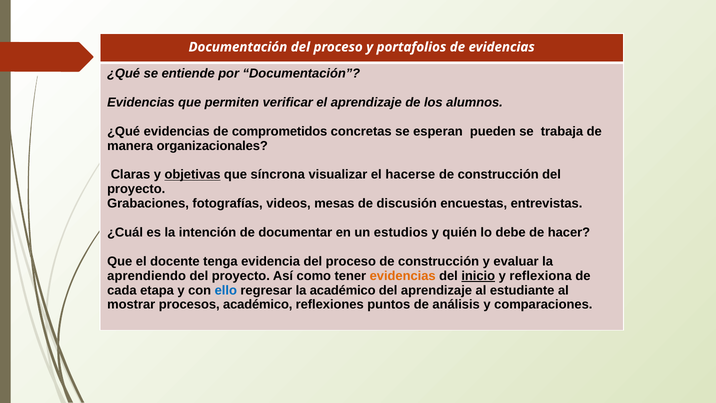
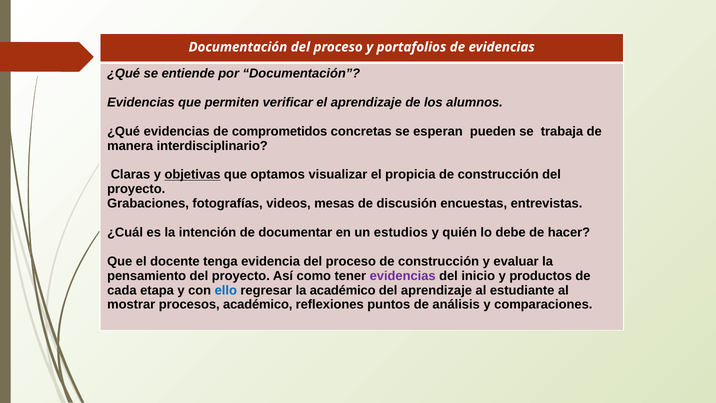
organizacionales: organizacionales -> interdisciplinario
síncrona: síncrona -> optamos
hacerse: hacerse -> propicia
aprendiendo: aprendiendo -> pensamiento
evidencias at (403, 276) colour: orange -> purple
inicio underline: present -> none
reflexiona: reflexiona -> productos
